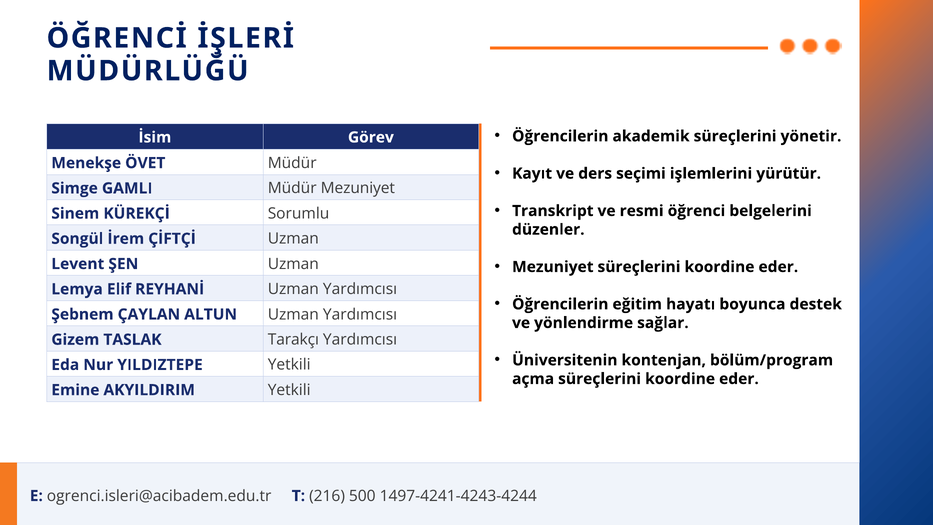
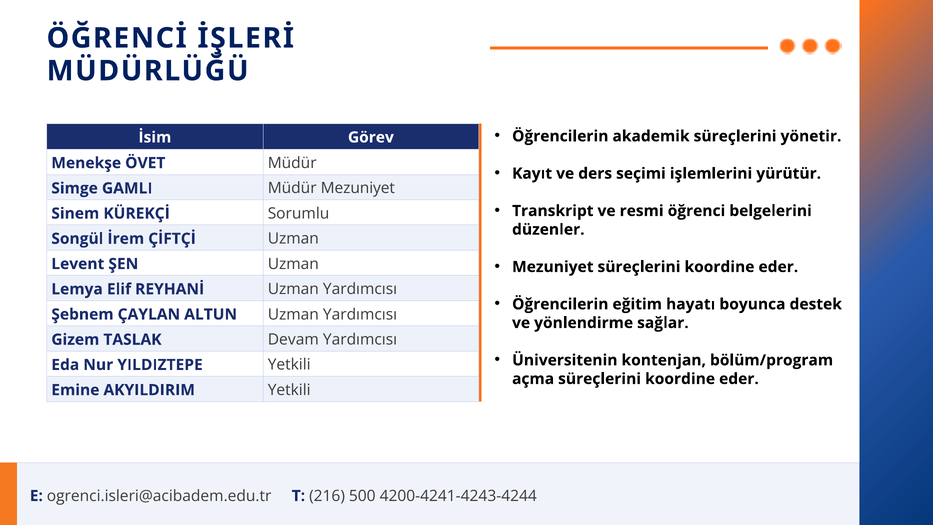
Tarakçı: Tarakçı -> Devam
1497-4241-4243-4244: 1497-4241-4243-4244 -> 4200-4241-4243-4244
